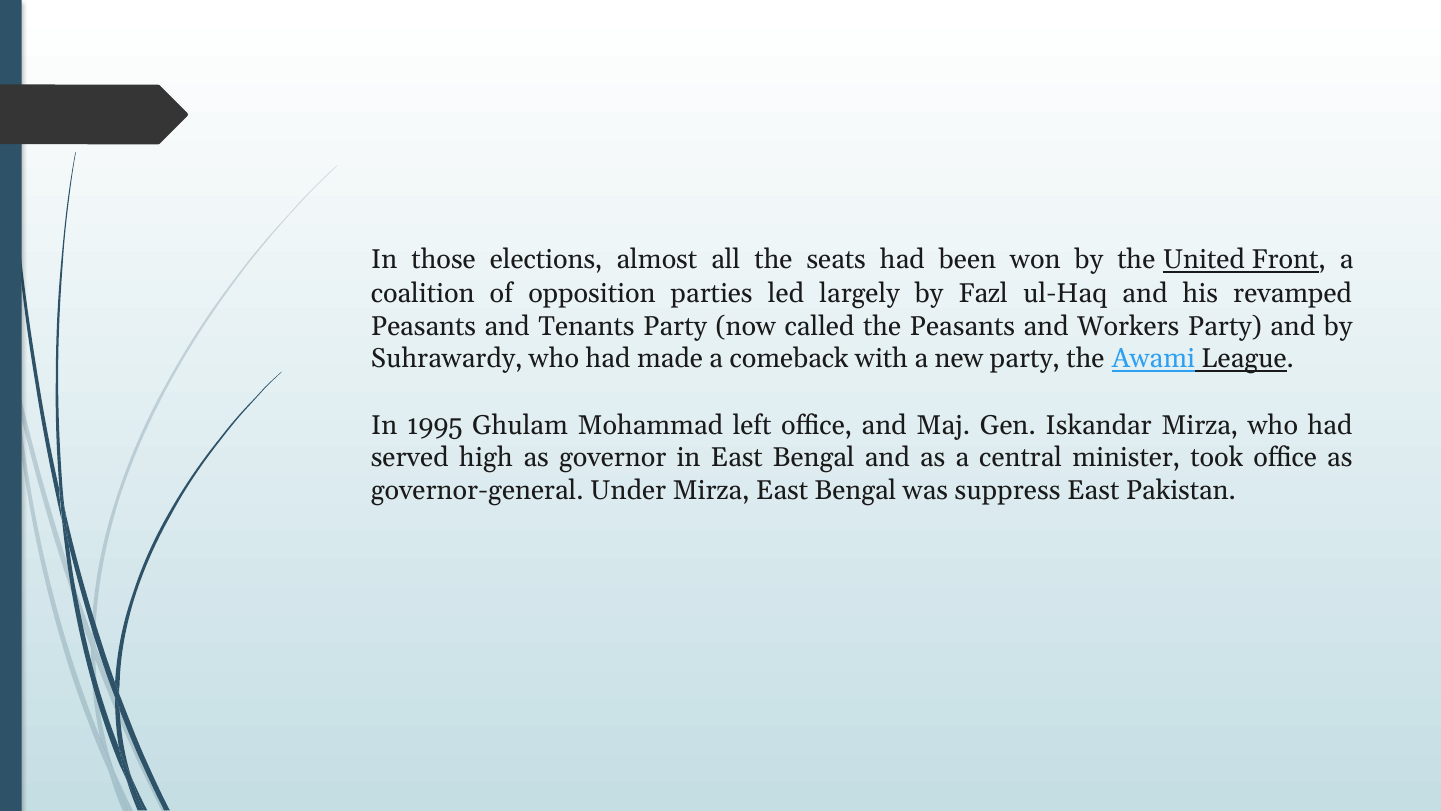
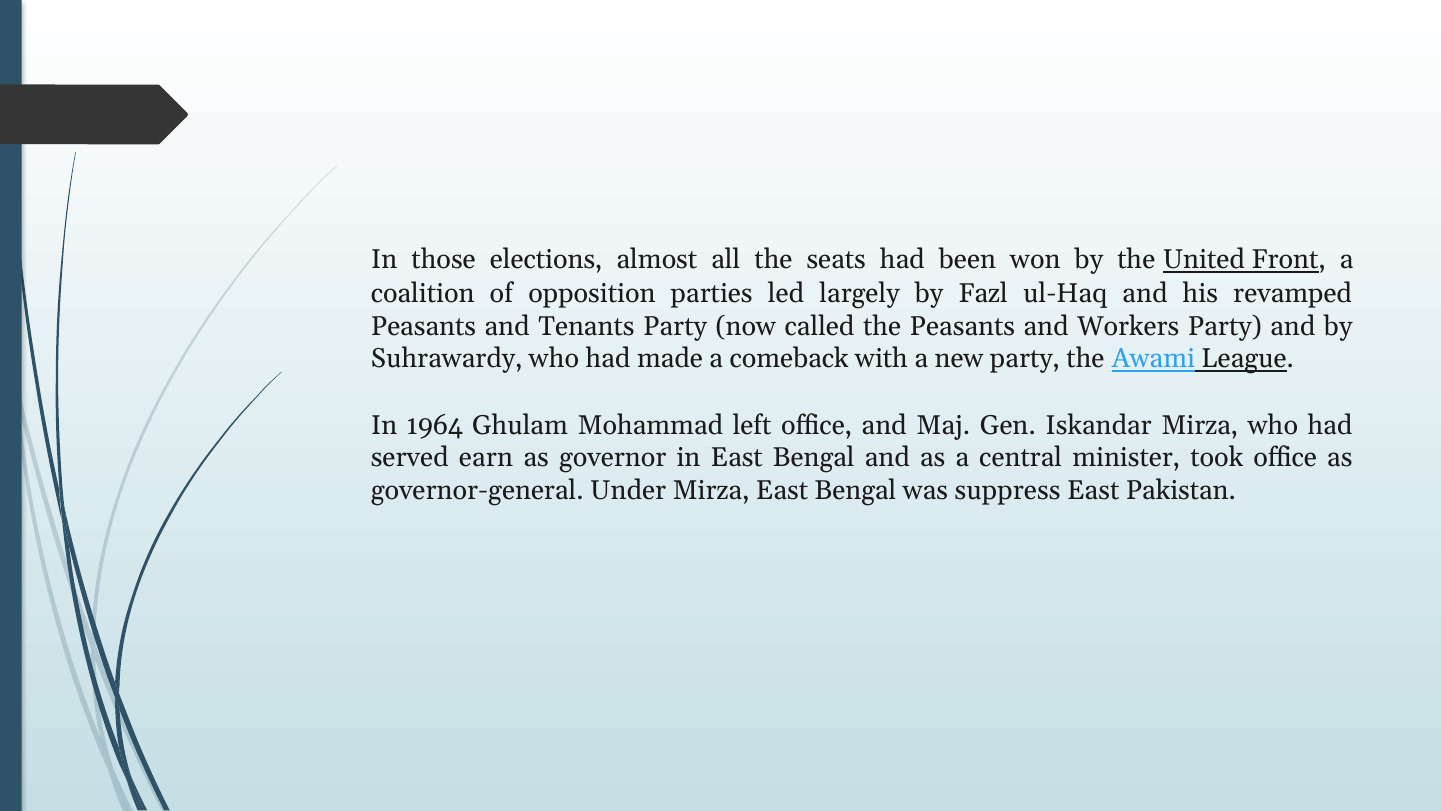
1995: 1995 -> 1964
high: high -> earn
